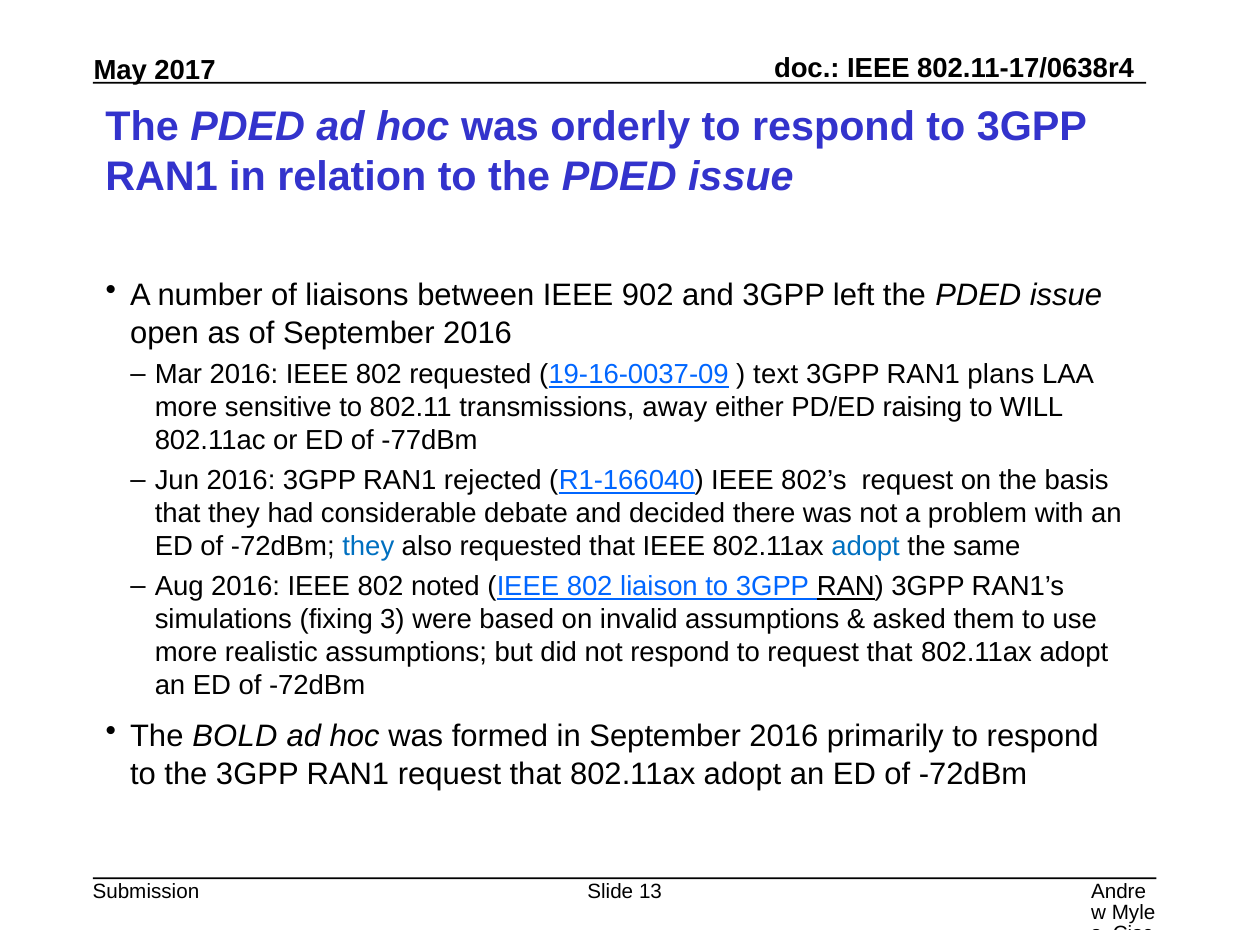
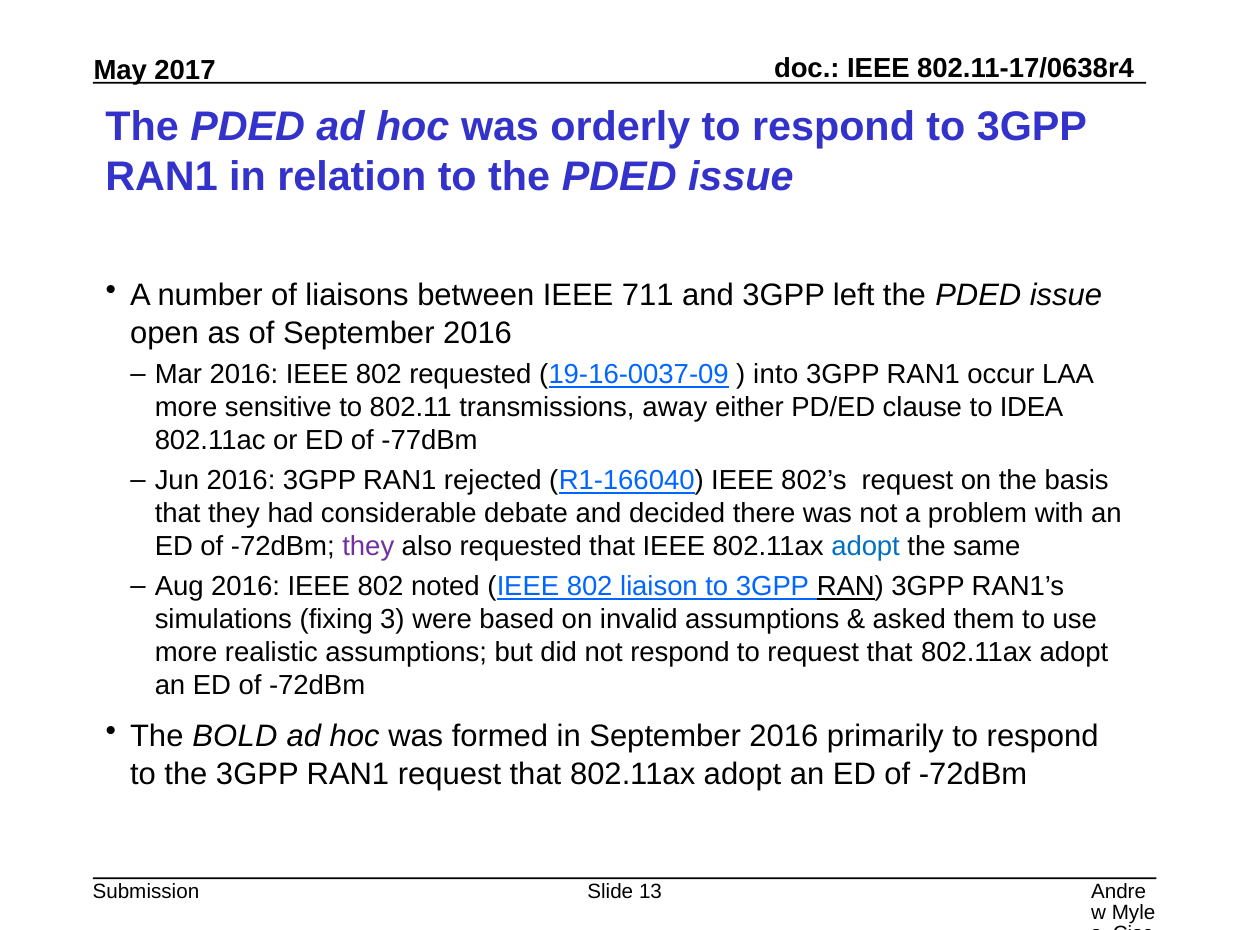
902: 902 -> 711
text: text -> into
plans: plans -> occur
raising: raising -> clause
WILL: WILL -> IDEA
they at (368, 546) colour: blue -> purple
